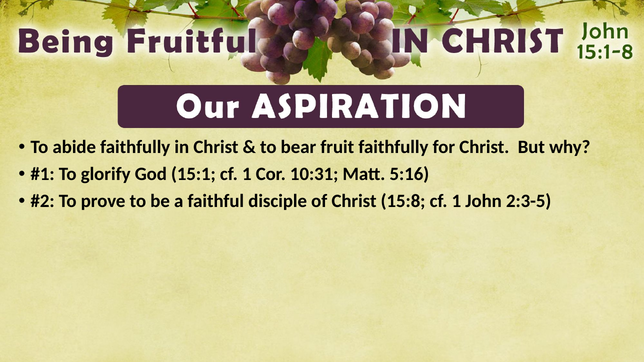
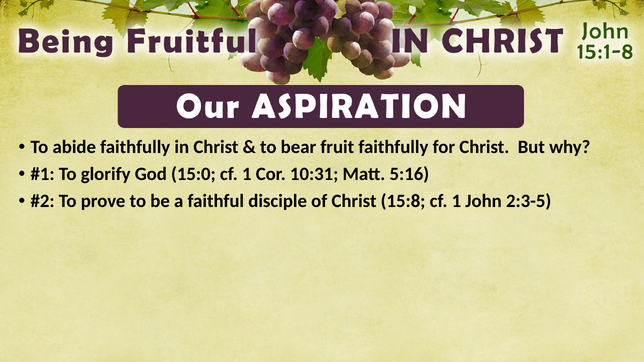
15:1: 15:1 -> 15:0
